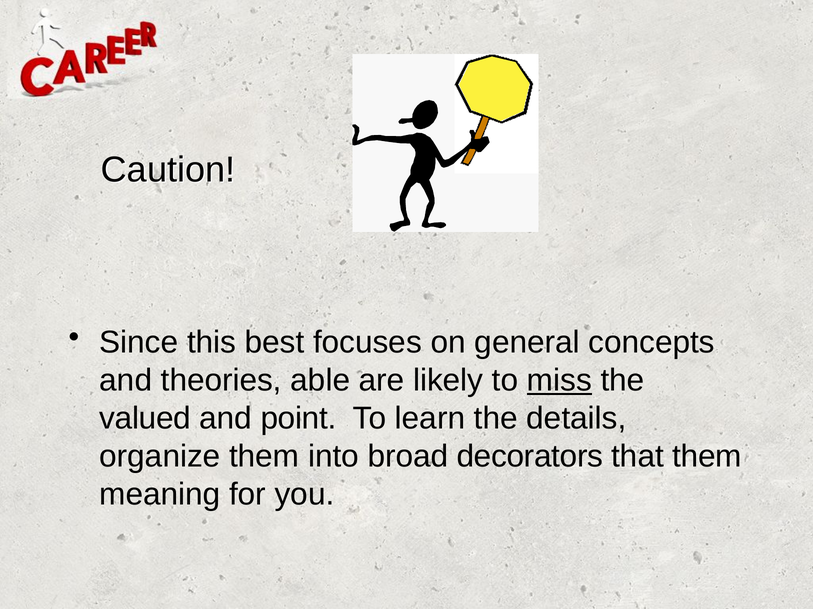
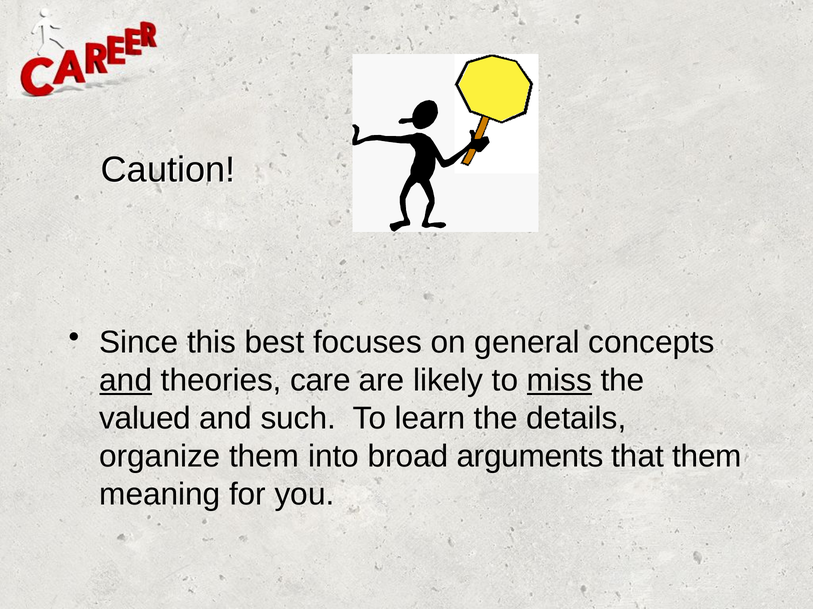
and at (126, 381) underline: none -> present
able: able -> care
point: point -> such
decorators: decorators -> arguments
